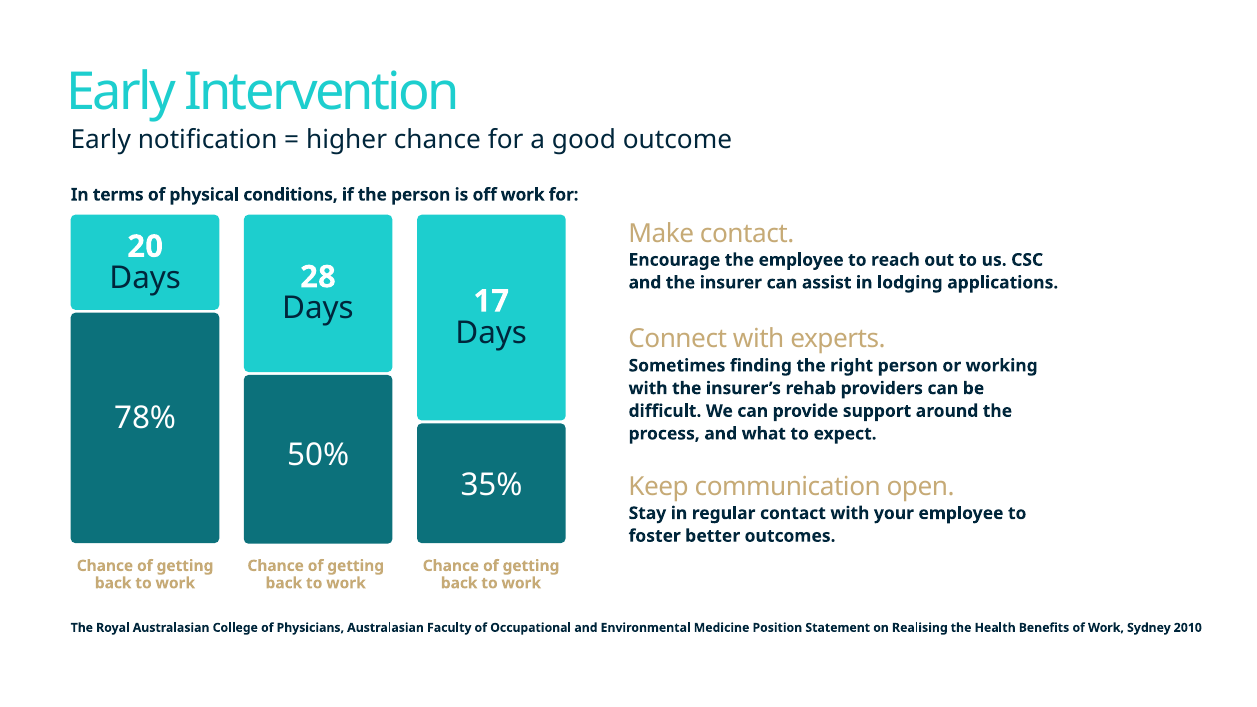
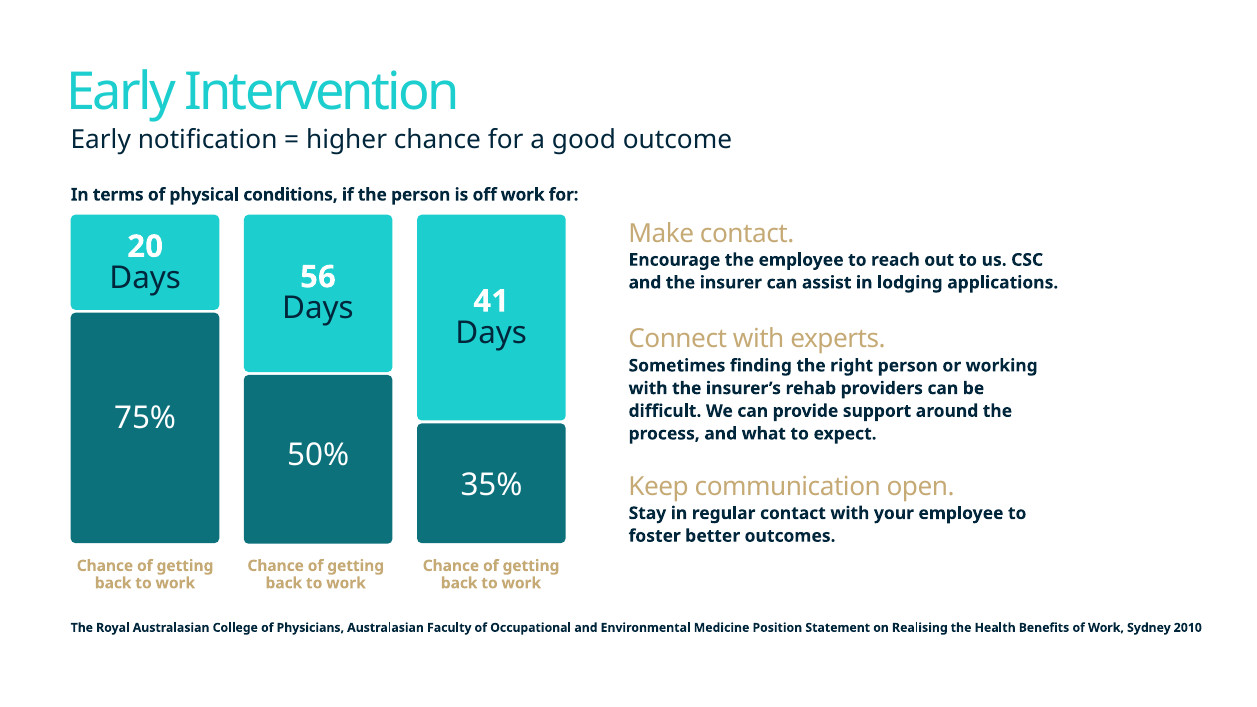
28: 28 -> 56
17: 17 -> 41
78%: 78% -> 75%
